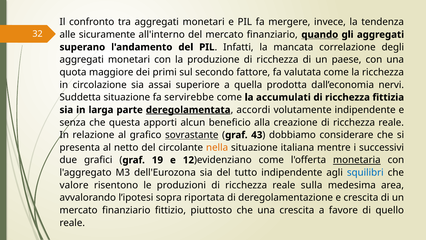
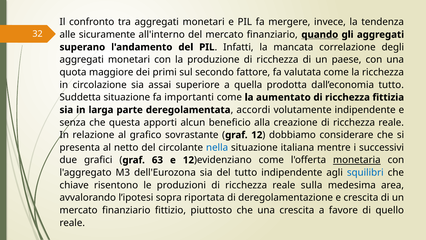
dall’economia nervi: nervi -> tutto
servirebbe: servirebbe -> importanti
accumulati: accumulati -> aumentato
deregolamentata underline: present -> none
sovrastante underline: present -> none
graf 43: 43 -> 12
nella colour: orange -> blue
19: 19 -> 63
valore: valore -> chiave
